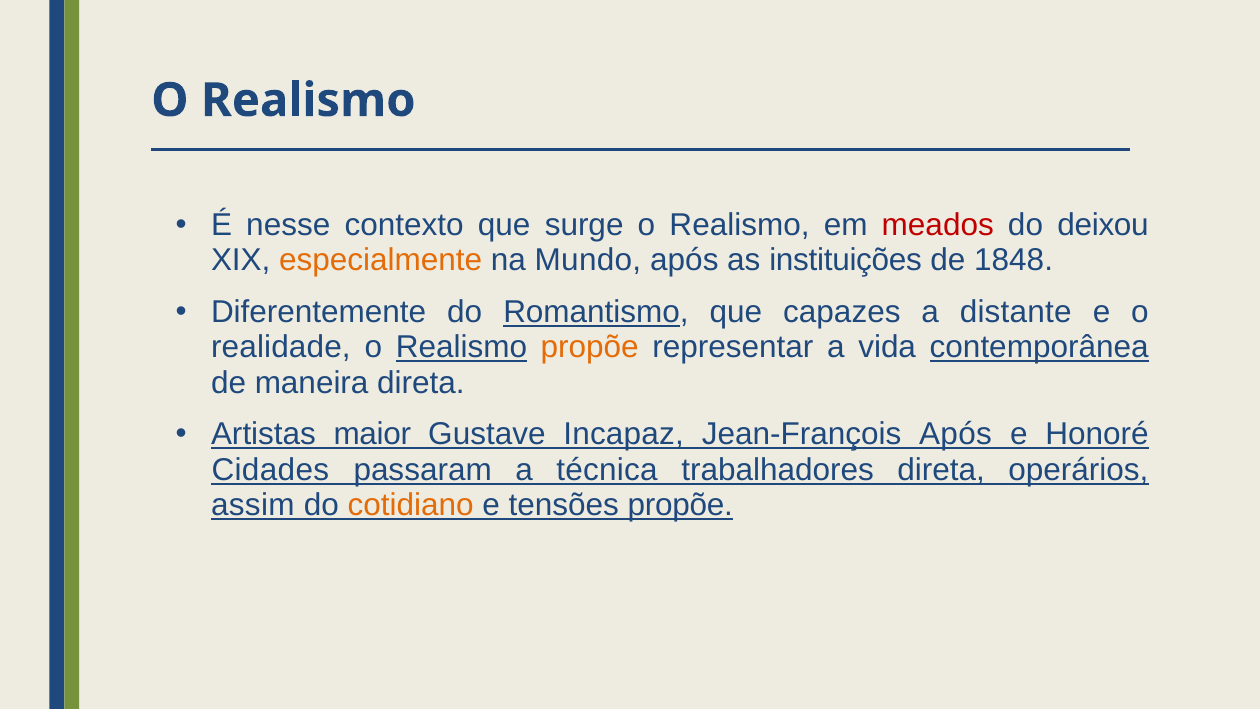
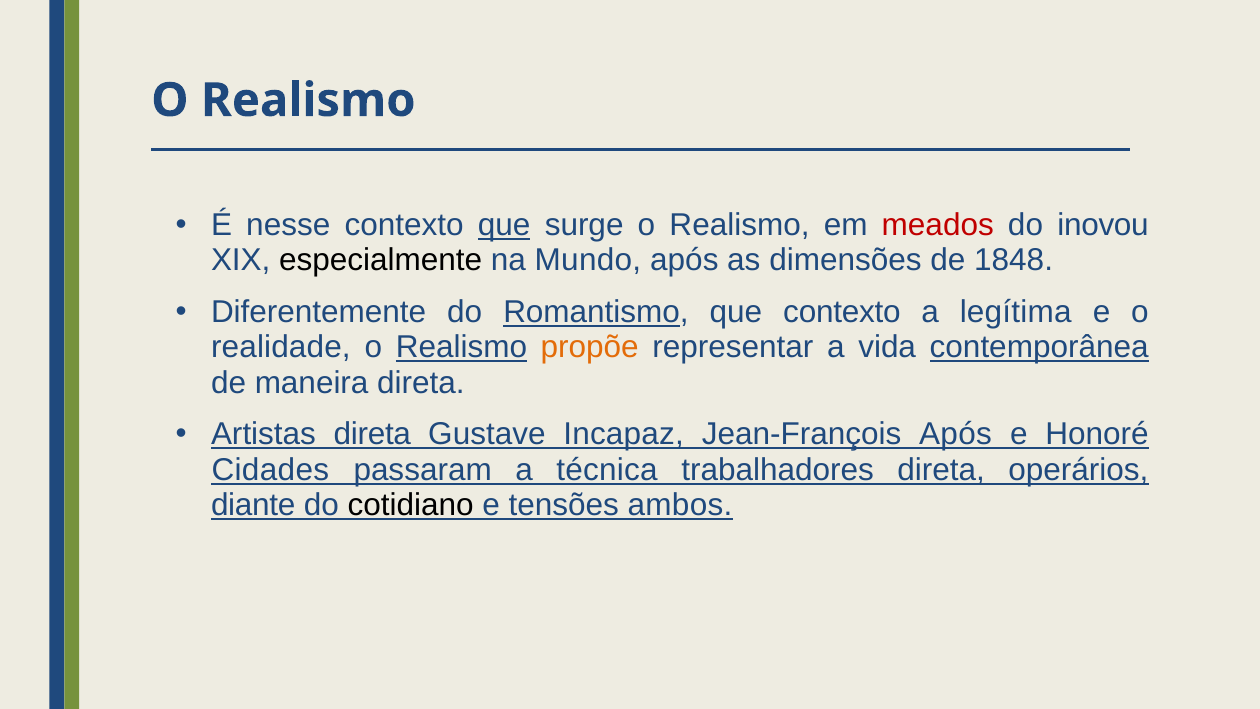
que at (504, 225) underline: none -> present
deixou: deixou -> inovou
especialmente colour: orange -> black
instituições: instituições -> dimensões
que capazes: capazes -> contexto
distante: distante -> legítima
Artistas maior: maior -> direta
assim: assim -> diante
cotidiano colour: orange -> black
tensões propõe: propõe -> ambos
